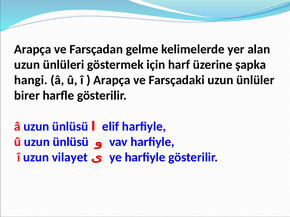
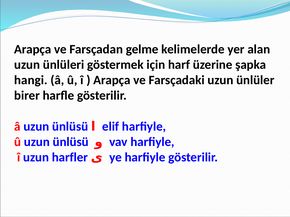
vilayet: vilayet -> harfler
